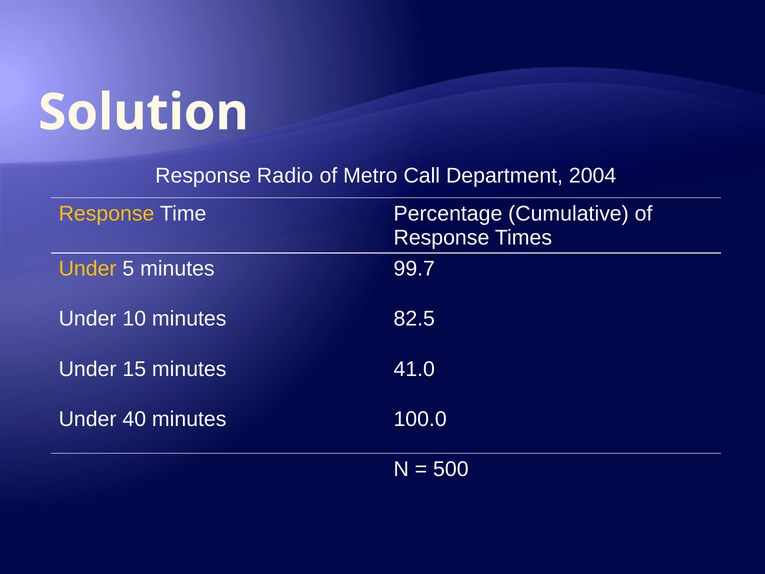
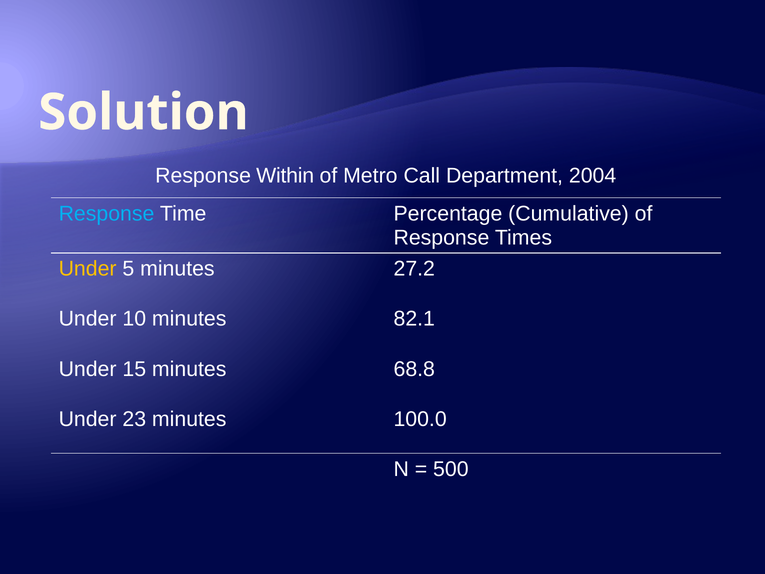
Radio: Radio -> Within
Response at (107, 214) colour: yellow -> light blue
99.7: 99.7 -> 27.2
82.5: 82.5 -> 82.1
41.0: 41.0 -> 68.8
40: 40 -> 23
